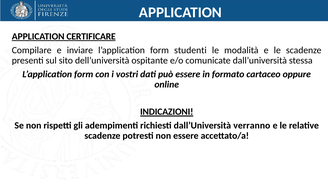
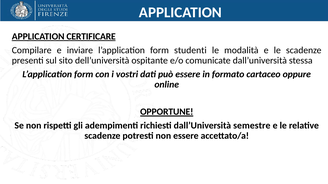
INDICAZIONI: INDICAZIONI -> OPPORTUNE
verranno: verranno -> semestre
